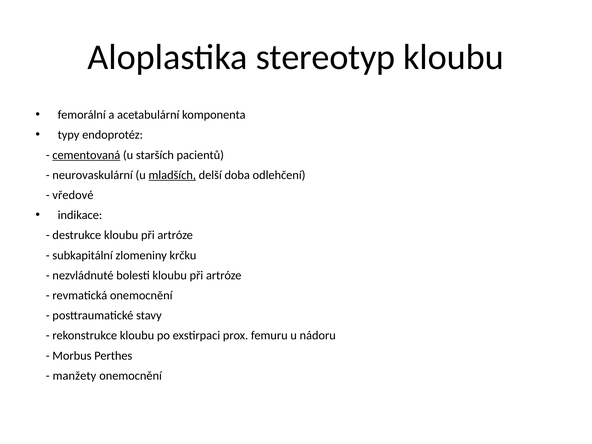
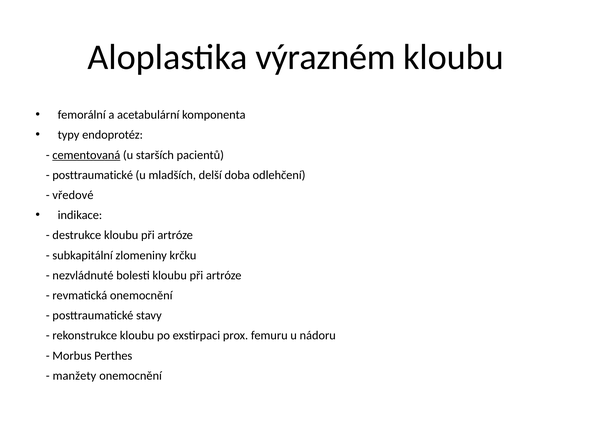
stereotyp: stereotyp -> výrazném
neurovaskulární at (93, 175): neurovaskulární -> posttraumatické
mladších underline: present -> none
